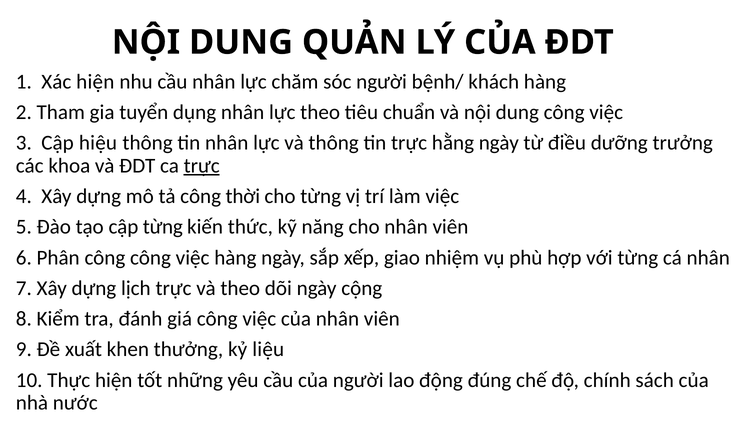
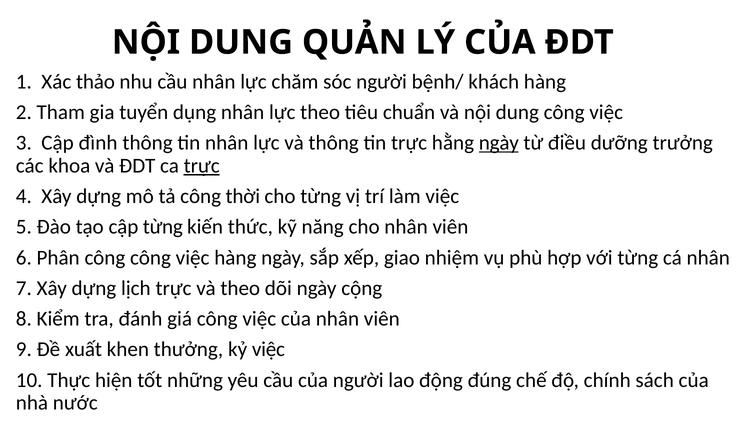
Xác hiện: hiện -> thảo
hiệu: hiệu -> đình
ngày at (499, 143) underline: none -> present
kỷ liệu: liệu -> việc
